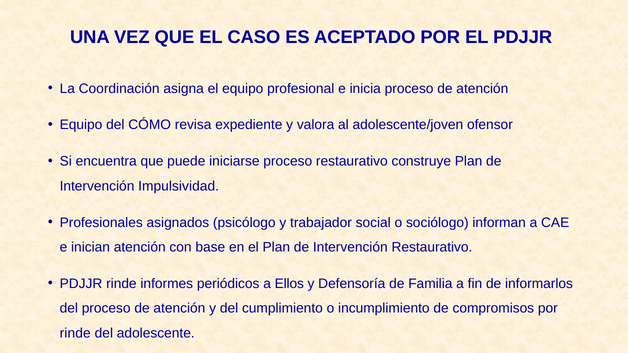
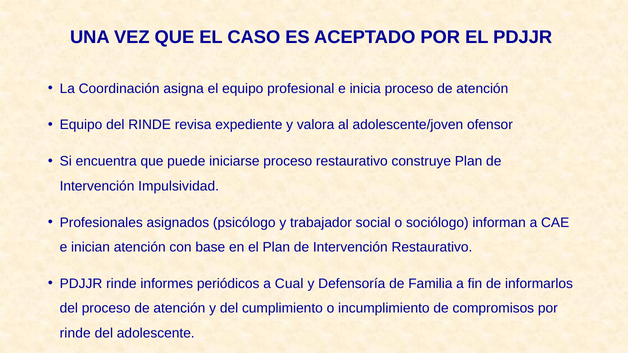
del CÓMO: CÓMO -> RINDE
Ellos: Ellos -> Cual
